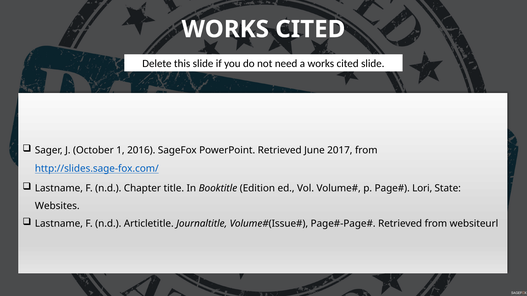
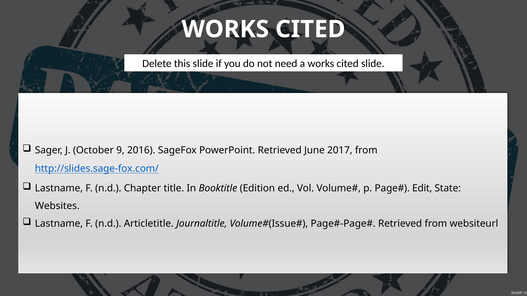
1: 1 -> 9
Lori: Lori -> Edit
